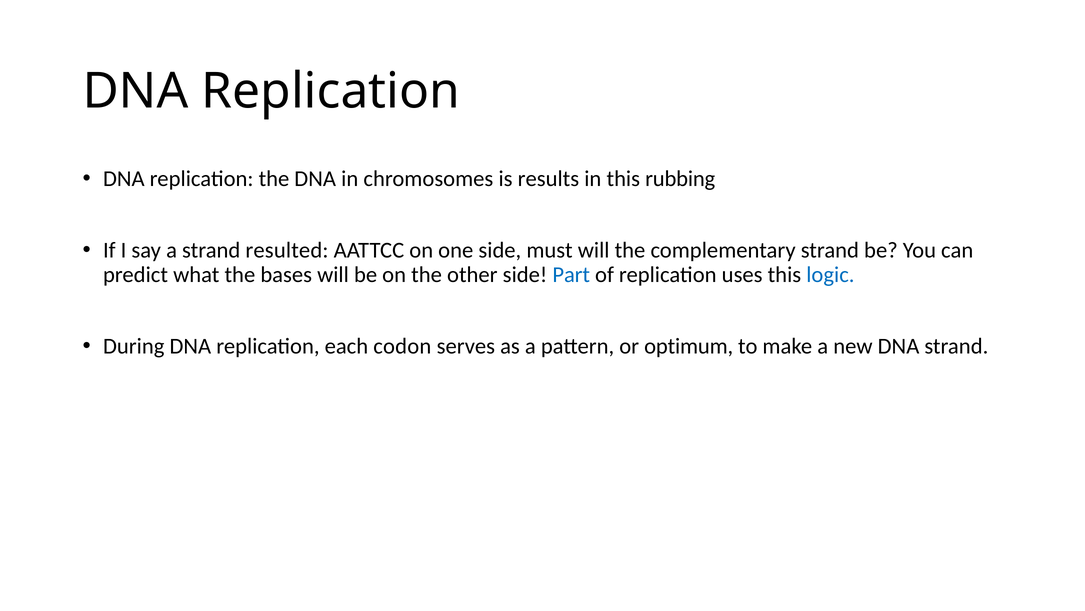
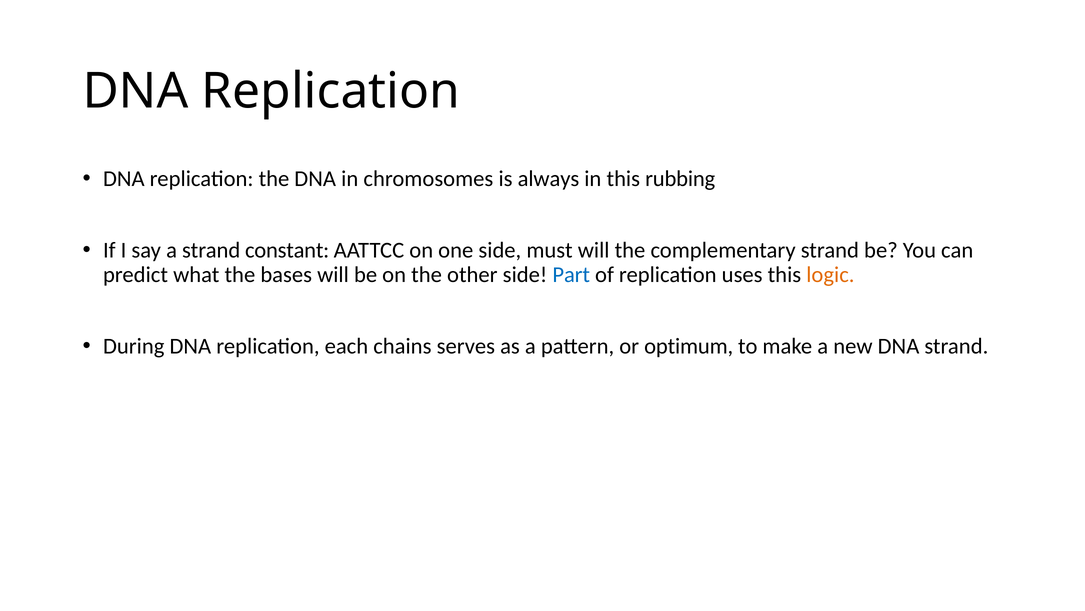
results: results -> always
resulted: resulted -> constant
logic colour: blue -> orange
codon: codon -> chains
